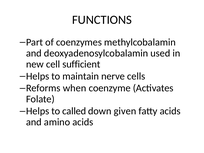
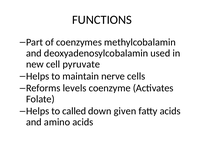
sufficient: sufficient -> pyruvate
when: when -> levels
